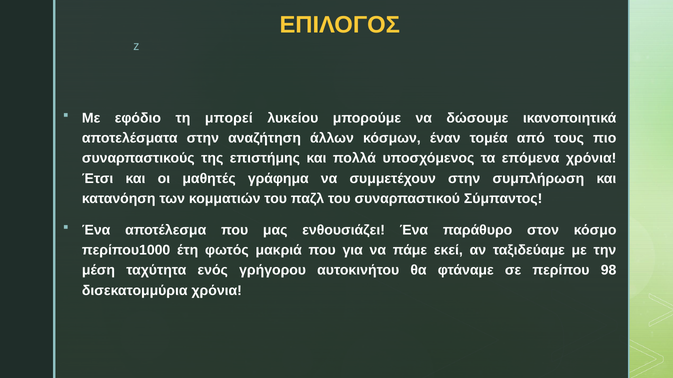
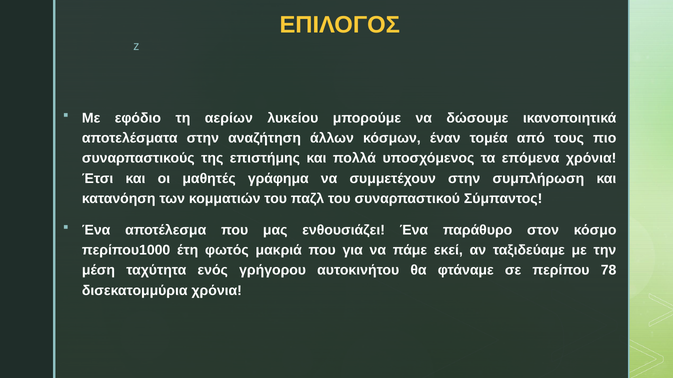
μπορεί: μπορεί -> αερίων
98: 98 -> 78
